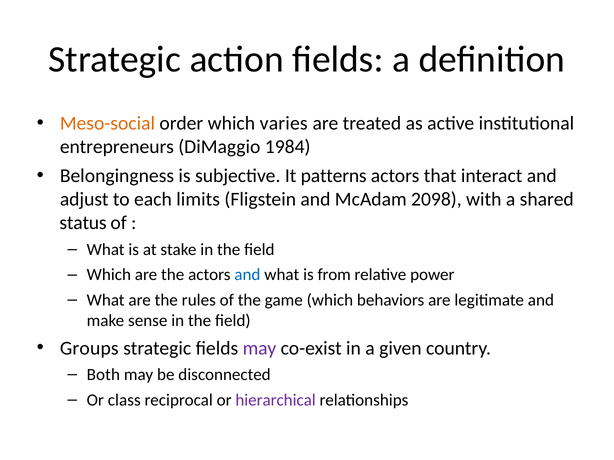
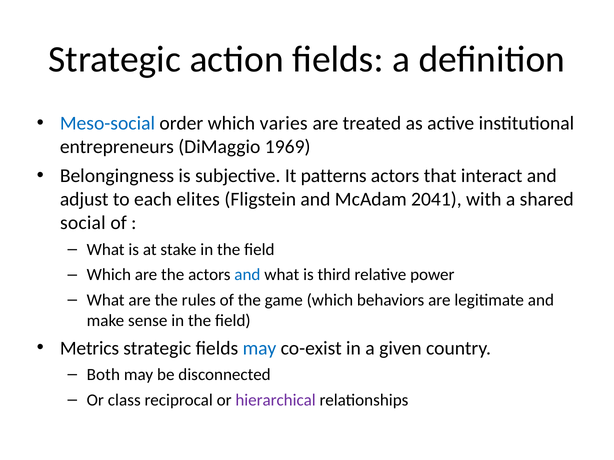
Meso-social colour: orange -> blue
1984: 1984 -> 1969
limits: limits -> elites
2098: 2098 -> 2041
status: status -> social
from: from -> third
Groups: Groups -> Metrics
may at (259, 348) colour: purple -> blue
